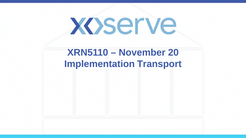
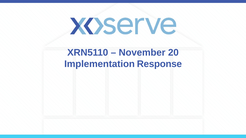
Transport: Transport -> Response
